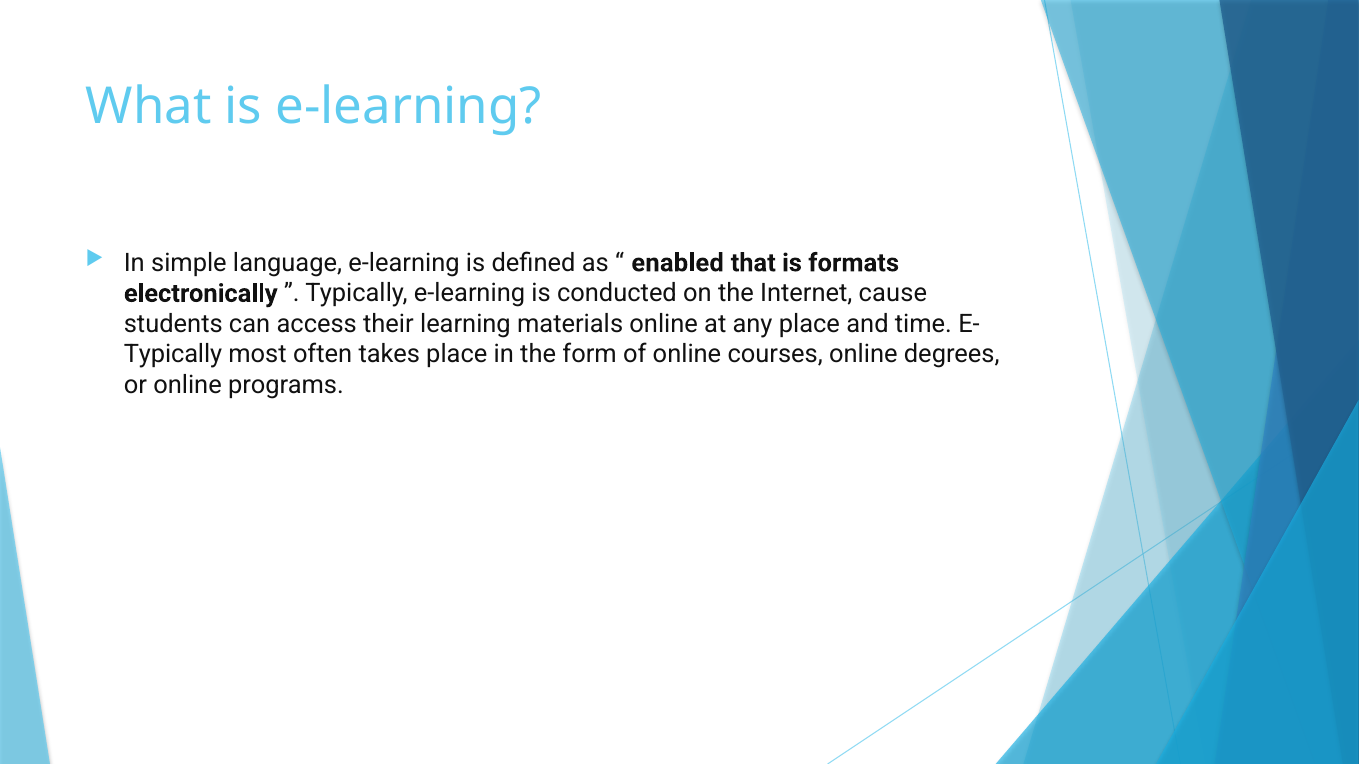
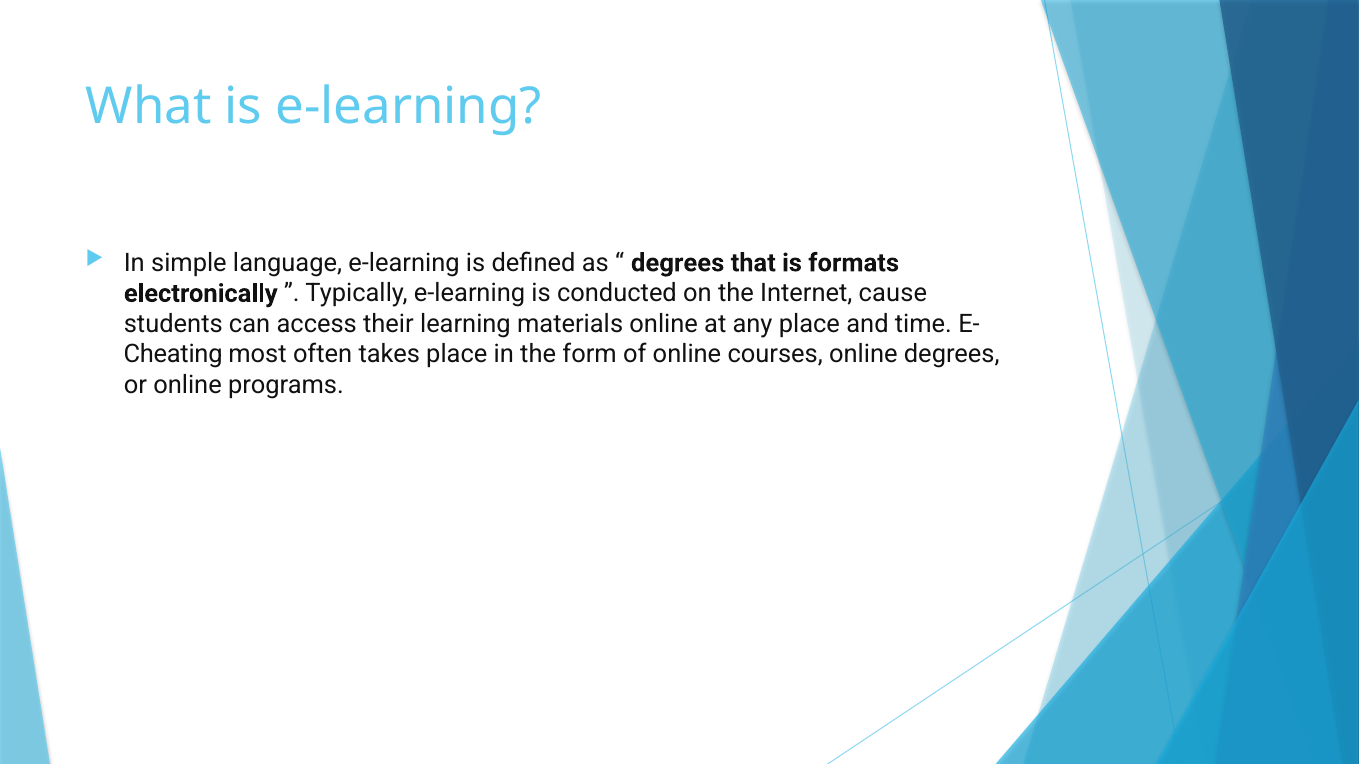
enabled at (678, 263): enabled -> degrees
Typically at (173, 355): Typically -> Cheating
